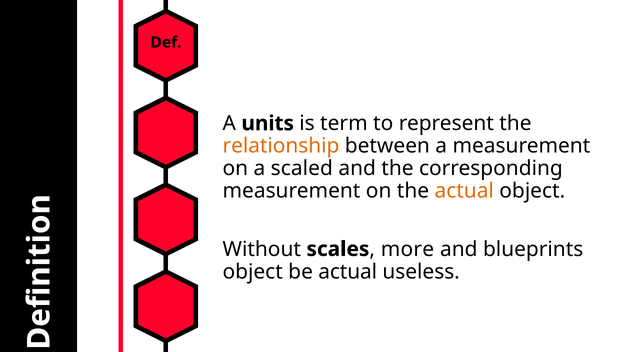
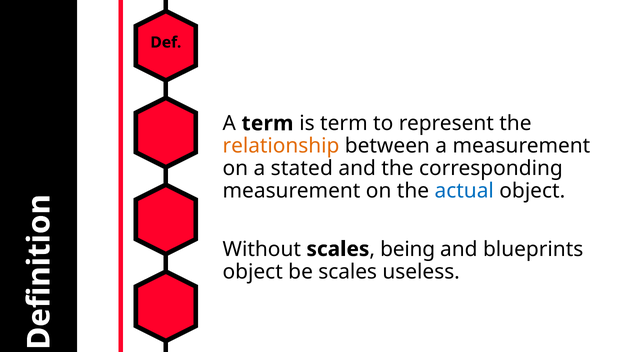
A units: units -> term
scaled: scaled -> stated
actual at (464, 191) colour: orange -> blue
more: more -> being
be actual: actual -> scales
